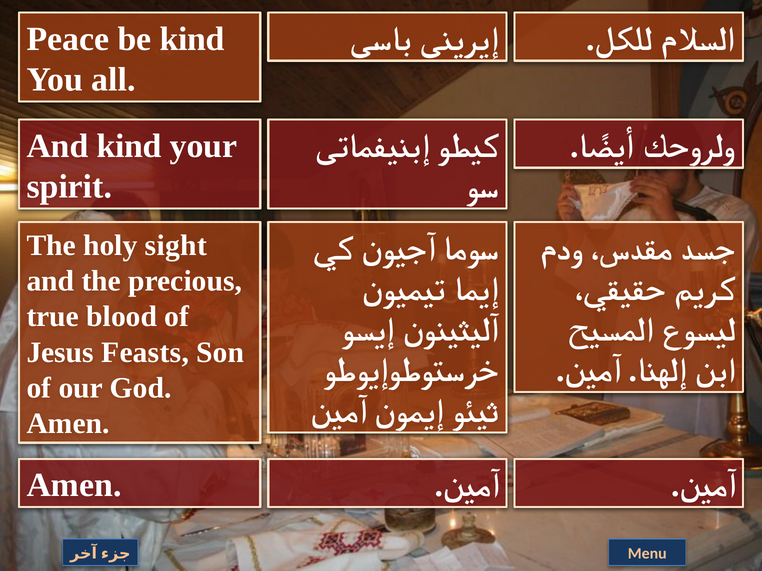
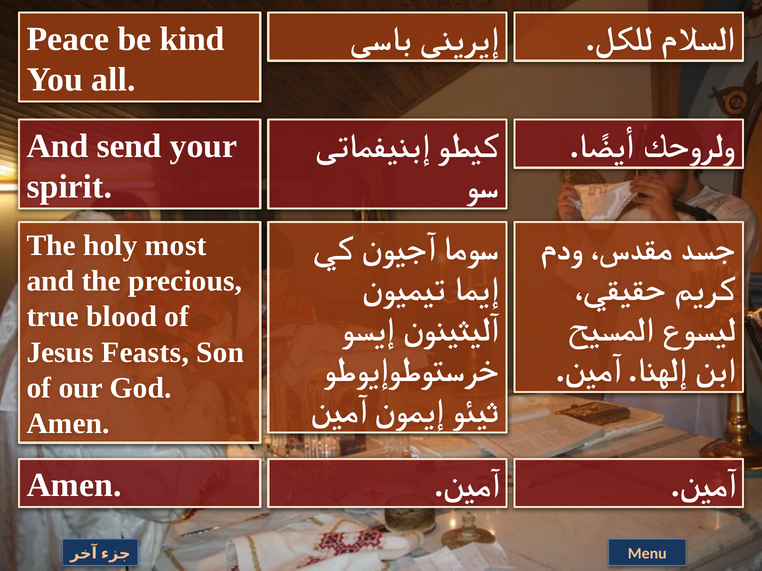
And kind: kind -> send
sight: sight -> most
